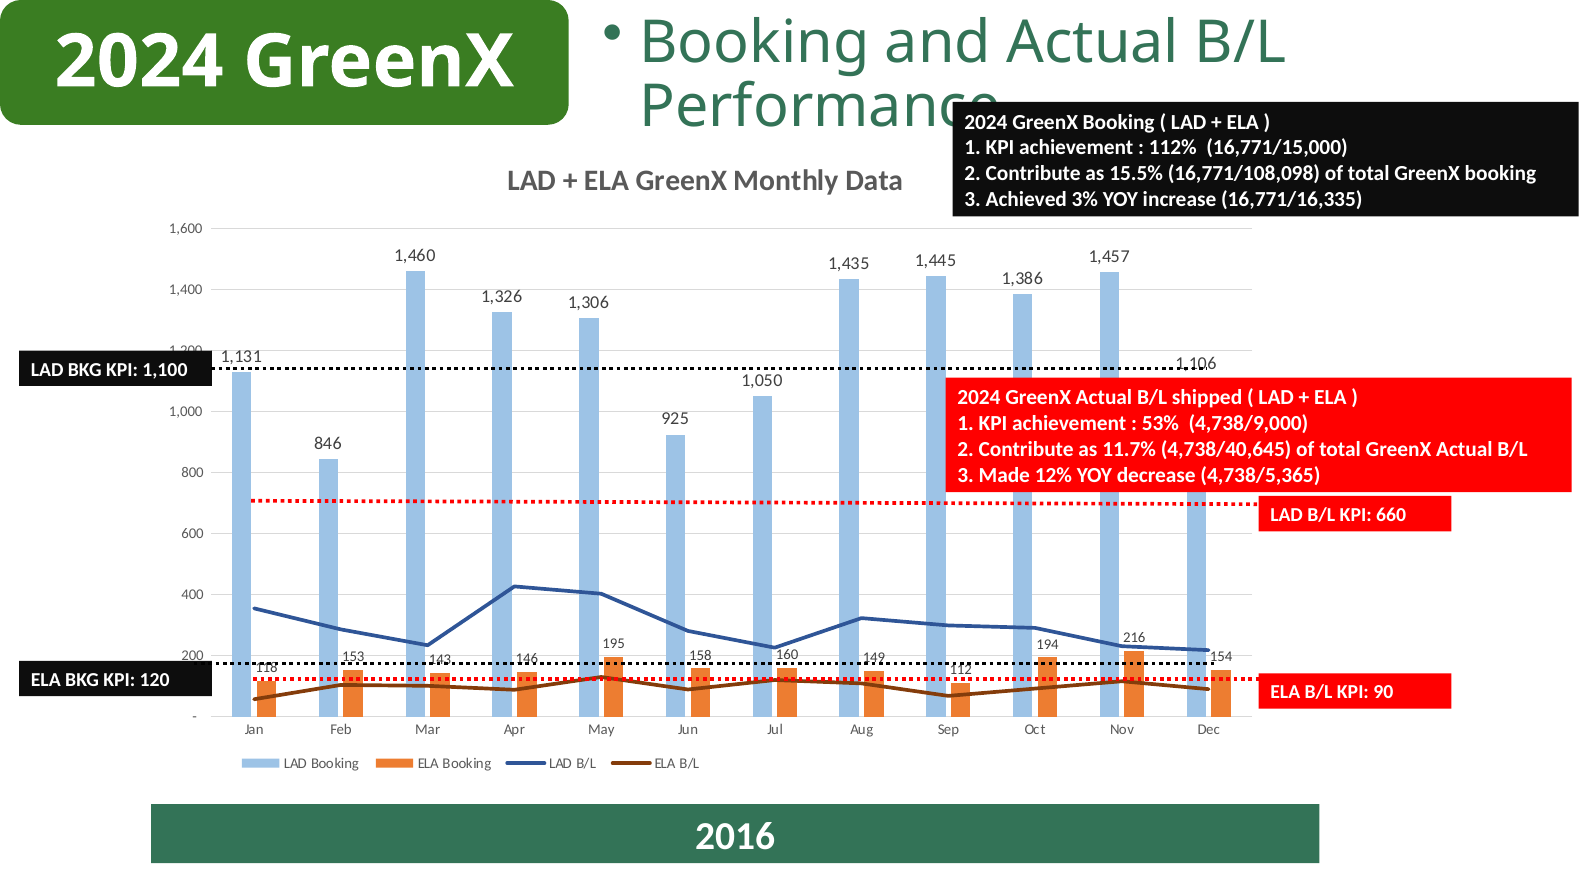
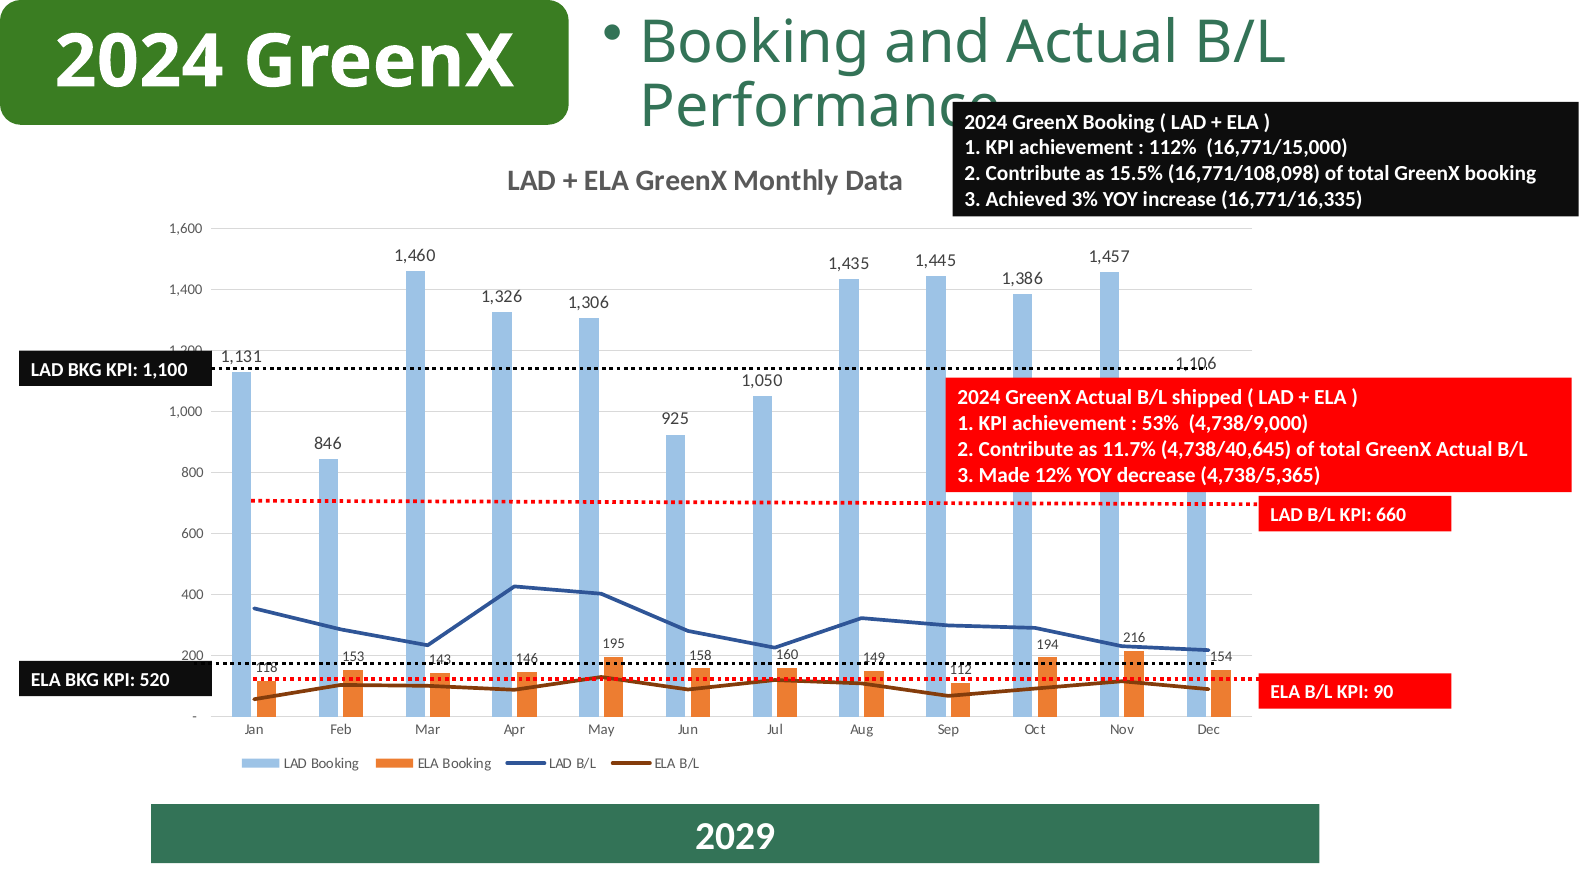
120: 120 -> 520
2016: 2016 -> 2029
